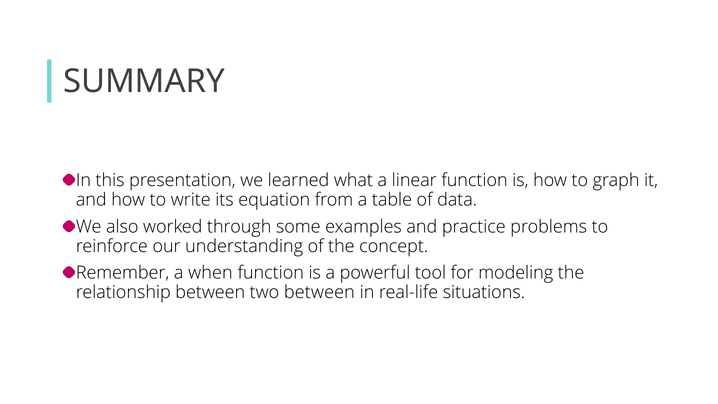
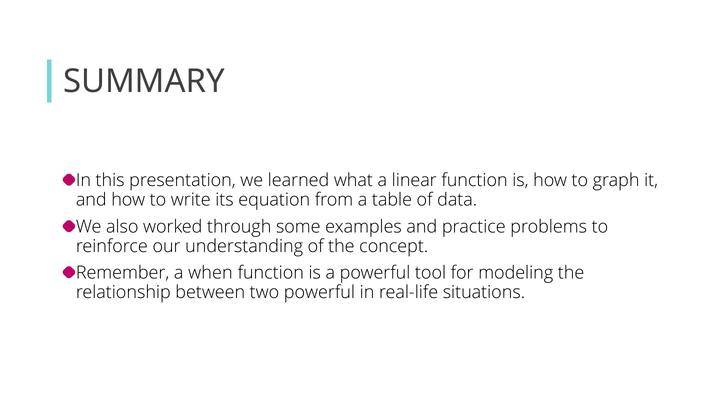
two between: between -> powerful
